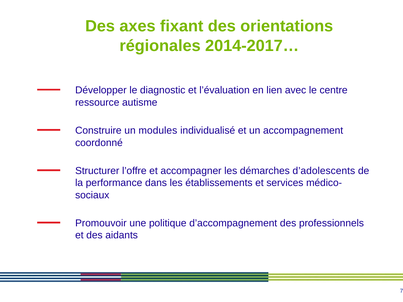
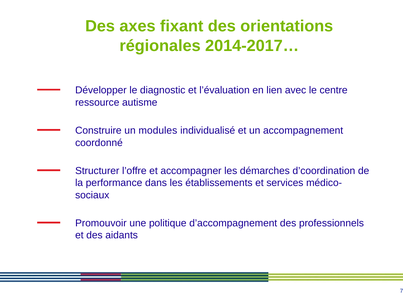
d’adolescents: d’adolescents -> d’coordination
